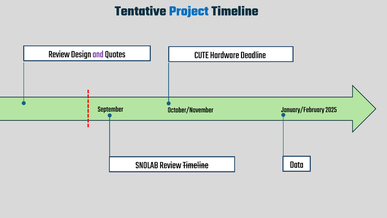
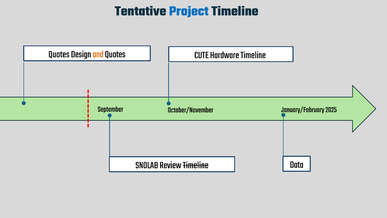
Review at (59, 54): Review -> Quotes
and colour: purple -> orange
Hardware Deadline: Deadline -> Timeline
